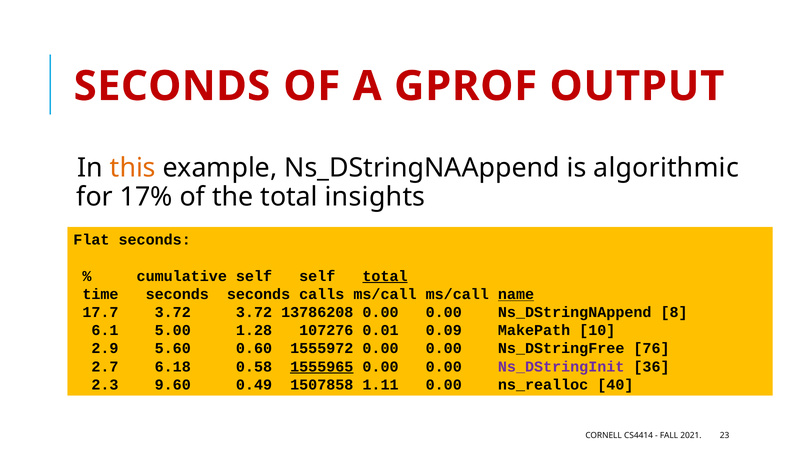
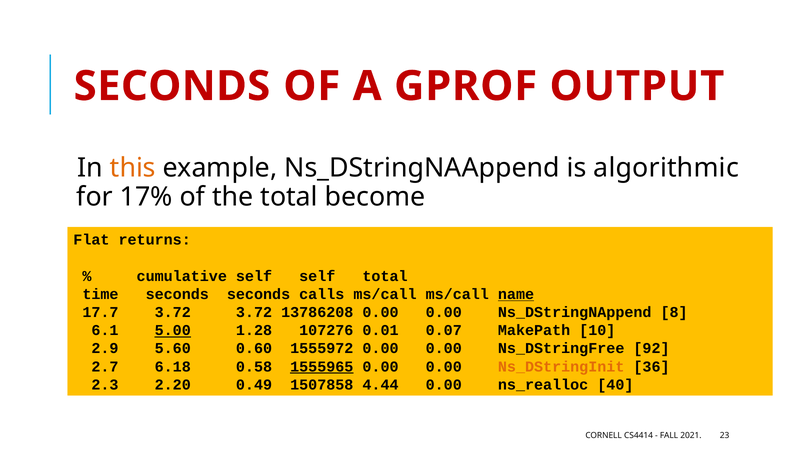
insights: insights -> become
Flat seconds: seconds -> returns
total at (385, 276) underline: present -> none
5.00 underline: none -> present
0.09: 0.09 -> 0.07
76: 76 -> 92
Ns_DStringInit colour: purple -> orange
9.60: 9.60 -> 2.20
1.11: 1.11 -> 4.44
